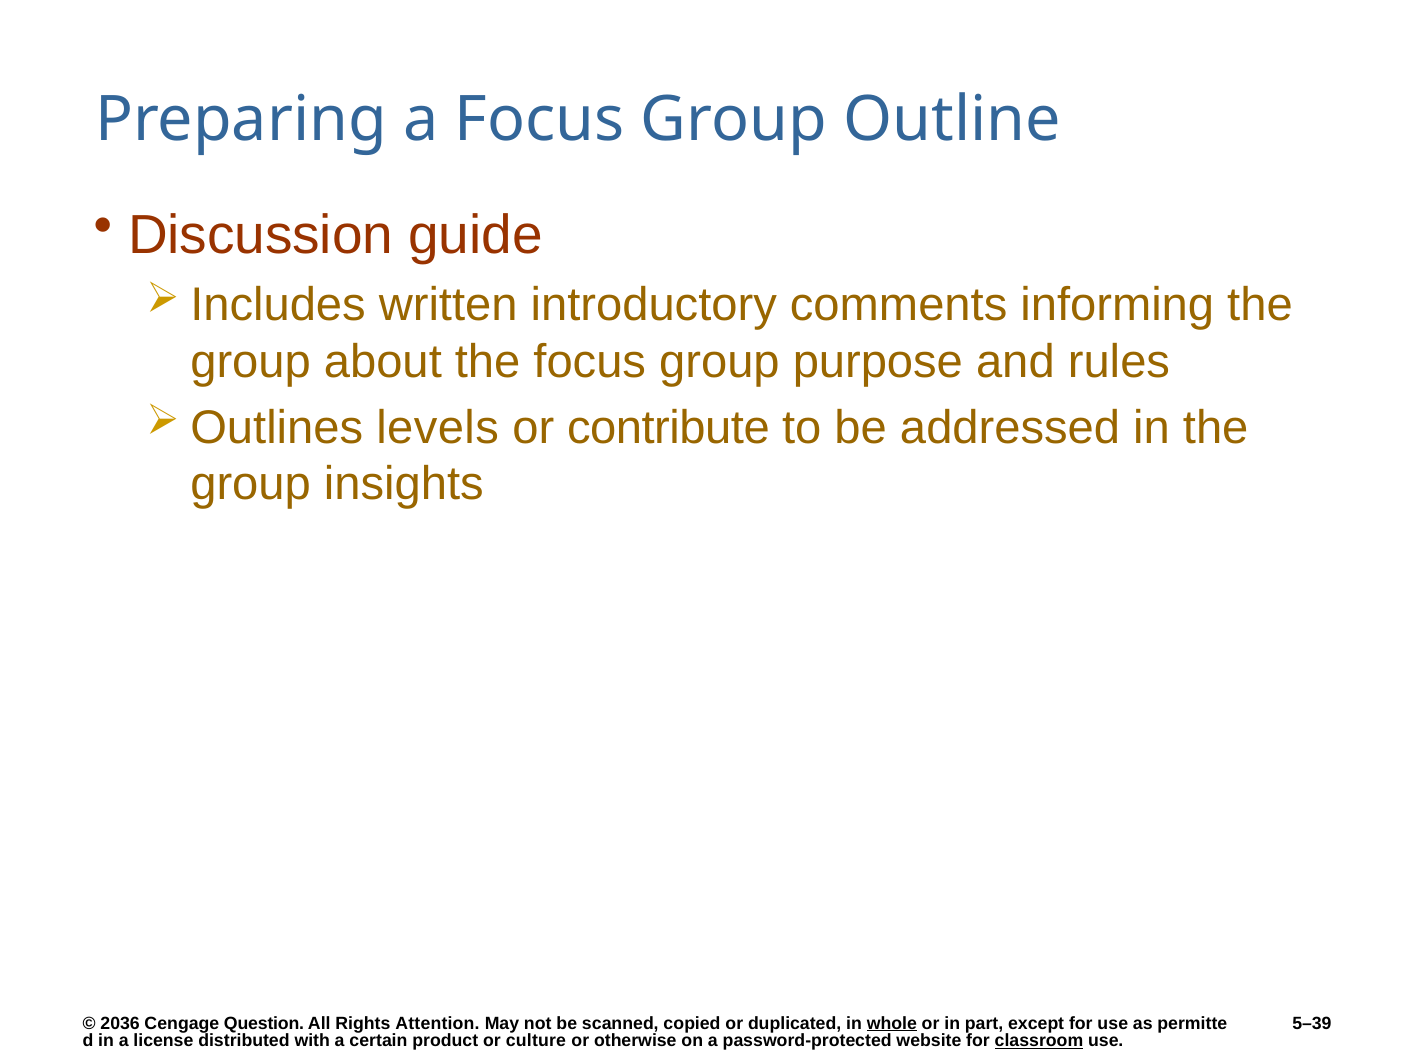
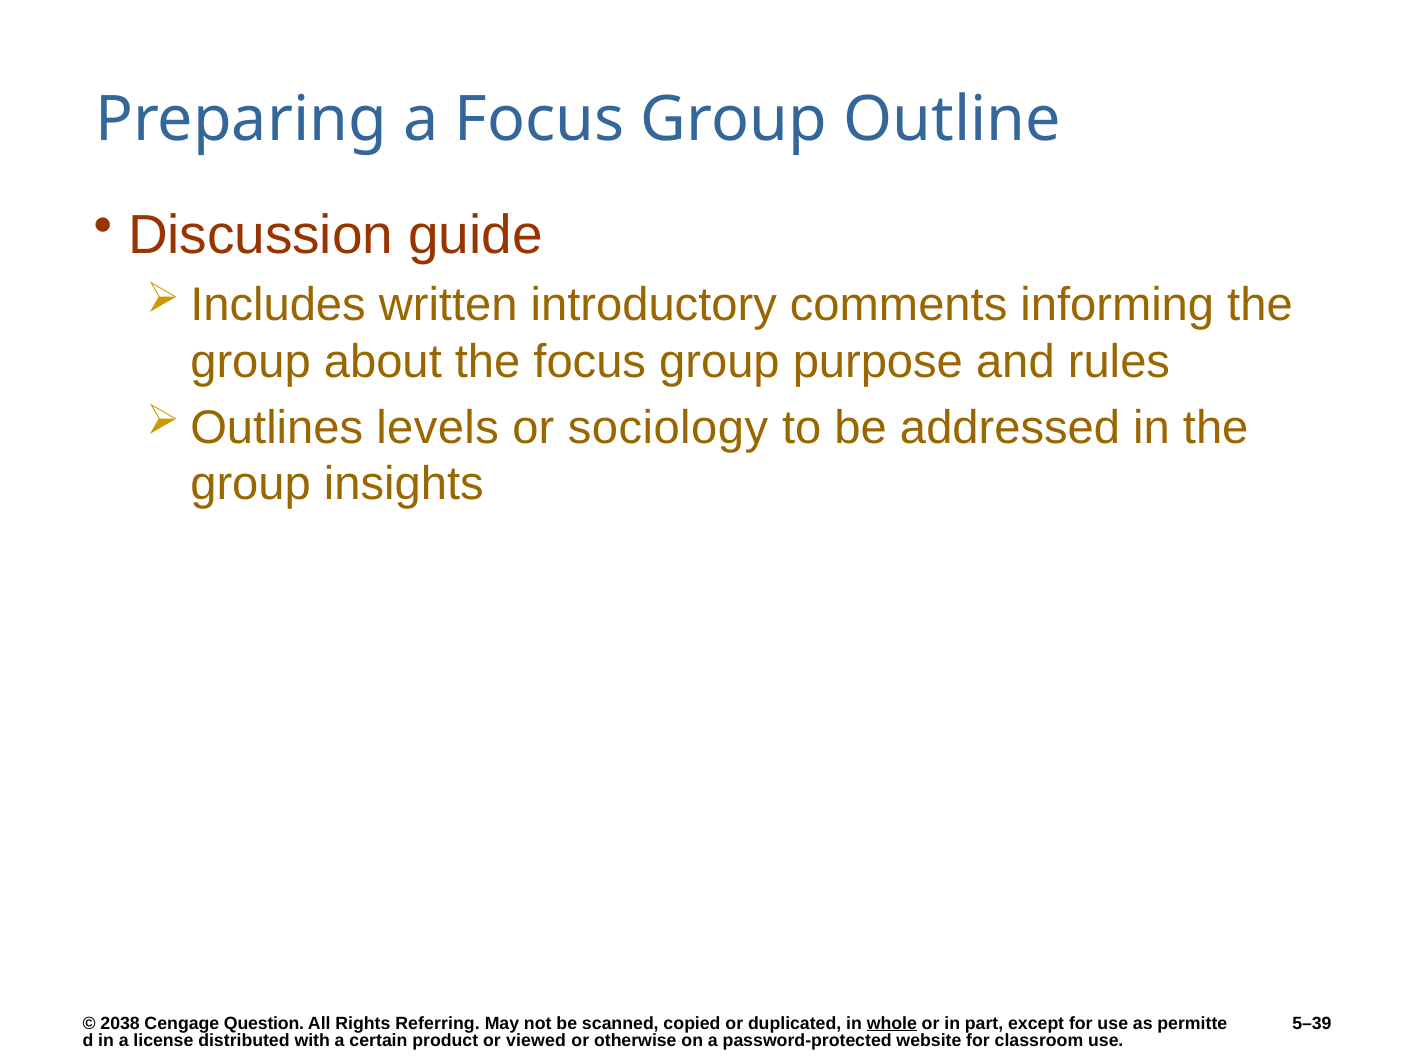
contribute: contribute -> sociology
2036: 2036 -> 2038
Attention: Attention -> Referring
culture: culture -> viewed
classroom underline: present -> none
